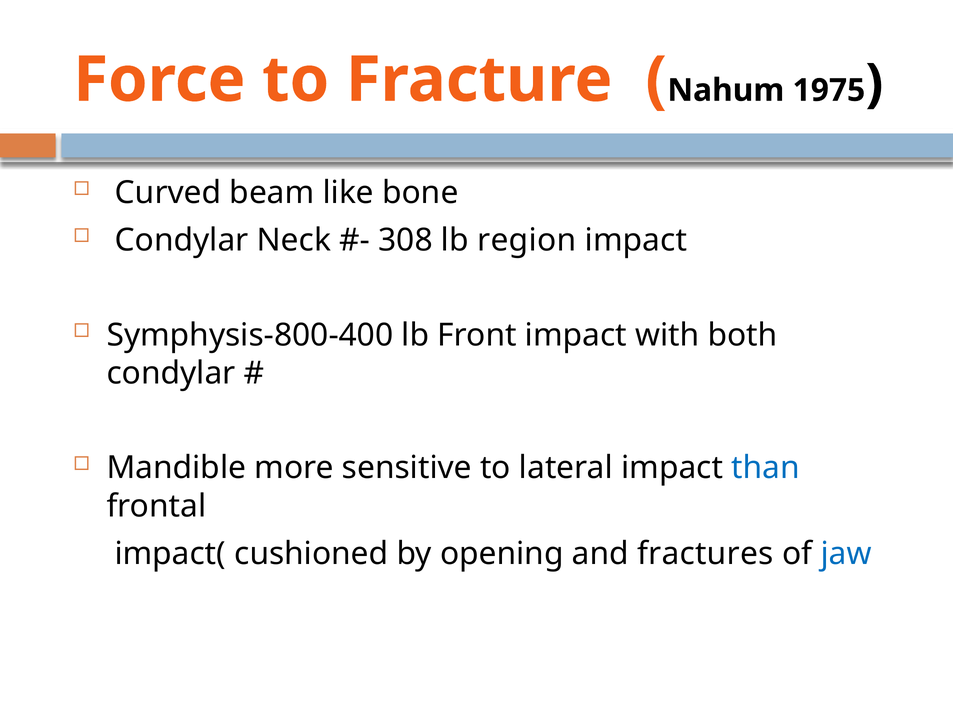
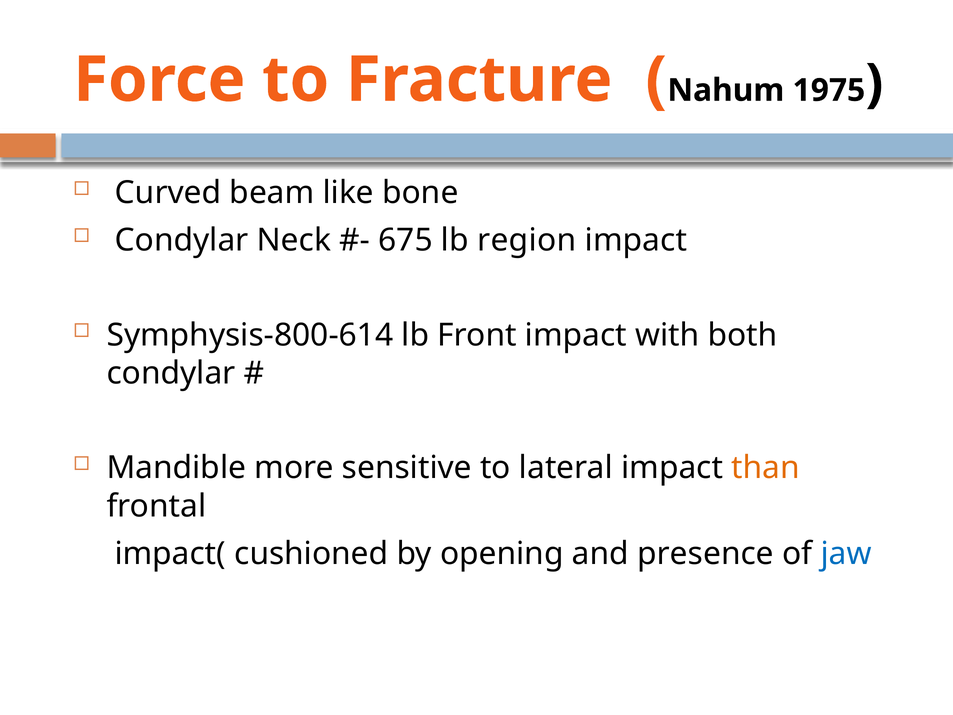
308: 308 -> 675
Symphysis-800-400: Symphysis-800-400 -> Symphysis-800-614
than colour: blue -> orange
fractures: fractures -> presence
